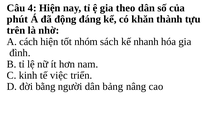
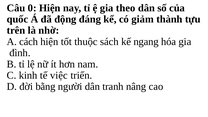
4: 4 -> 0
phút: phút -> quốc
khăn: khăn -> giảm
nhóm: nhóm -> thuộc
nhanh: nhanh -> ngang
bảng: bảng -> tranh
